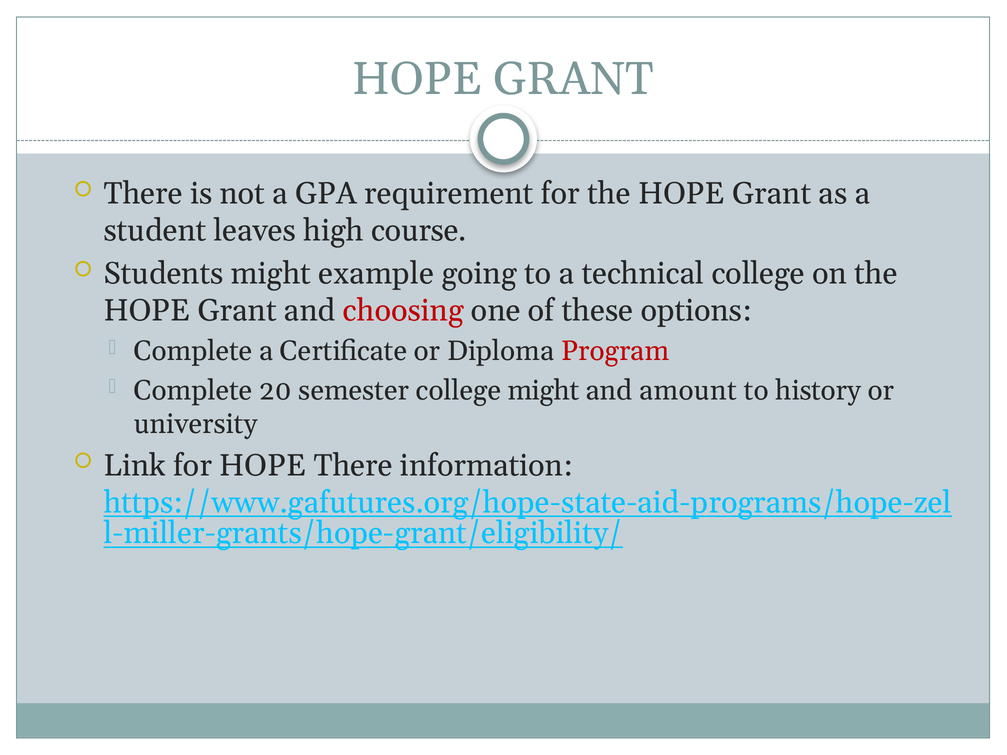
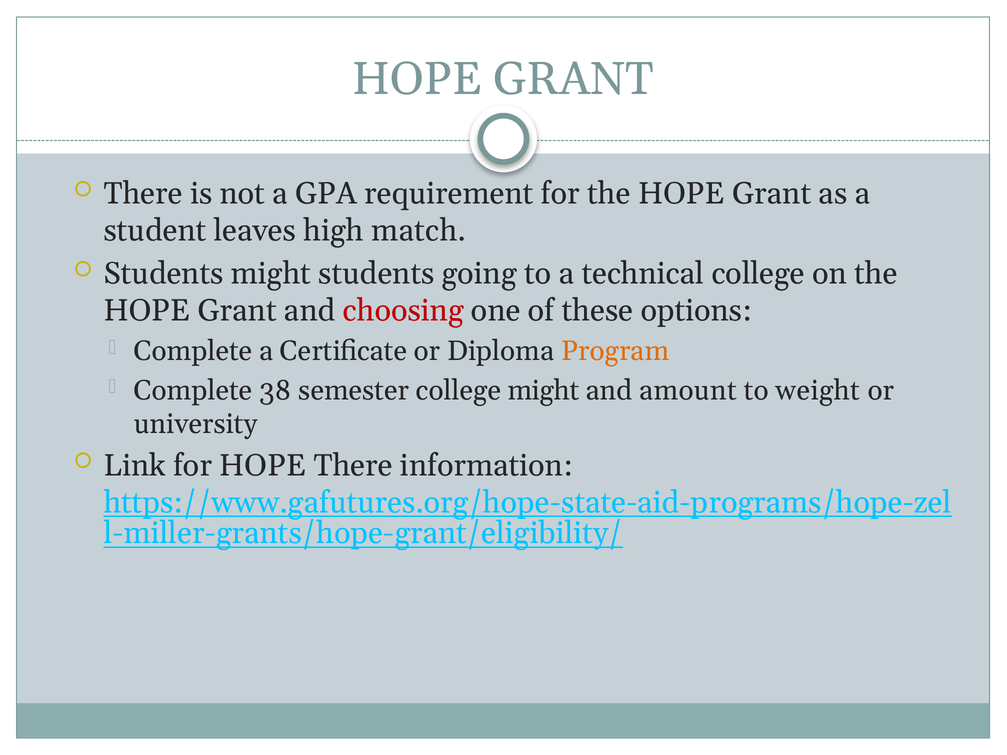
course: course -> match
might example: example -> students
Program colour: red -> orange
20: 20 -> 38
history: history -> weight
